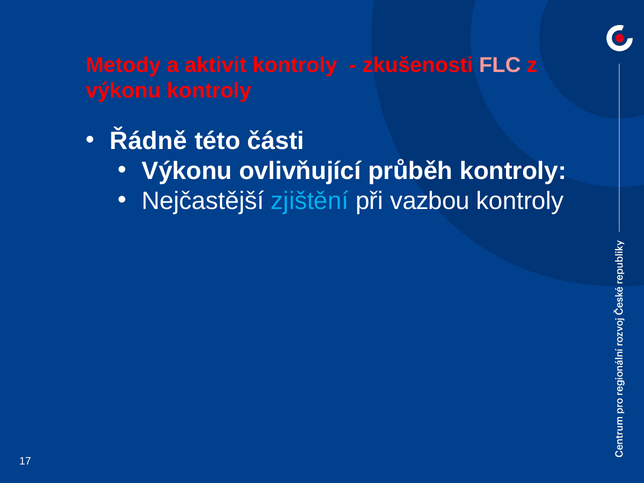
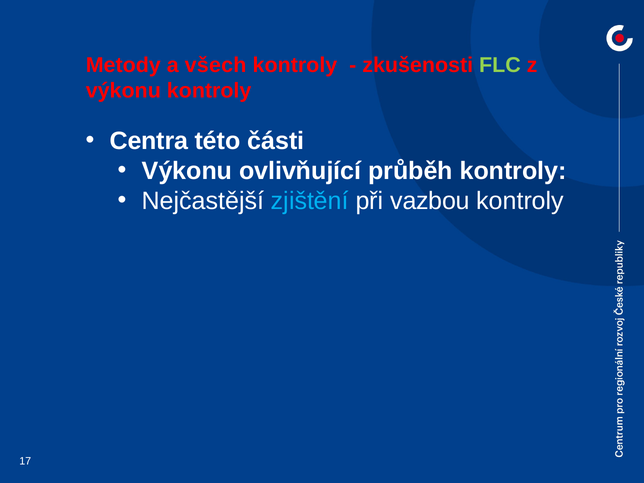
aktivit: aktivit -> všech
FLC colour: pink -> light green
Řádně: Řádně -> Centra
